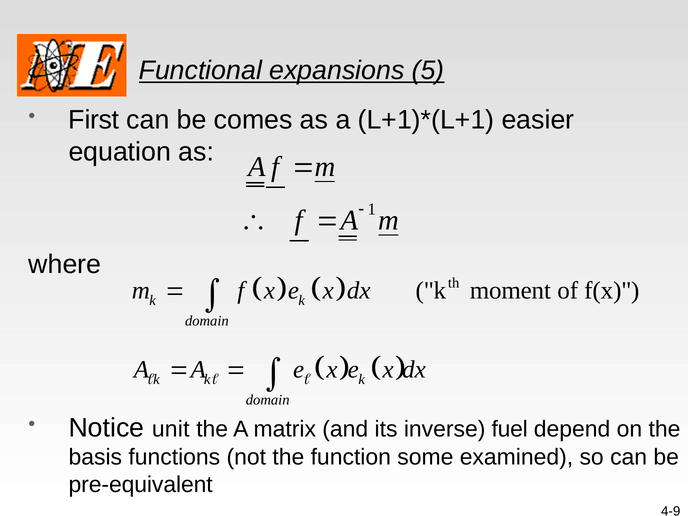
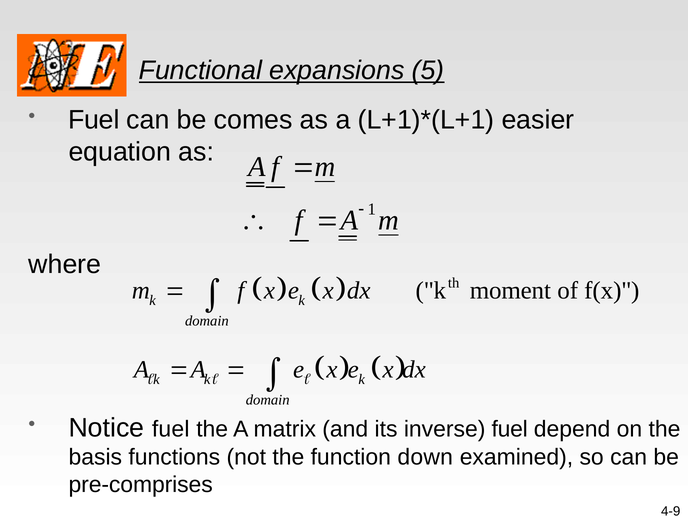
First at (94, 120): First -> Fuel
Notice unit: unit -> fuel
some: some -> down
pre-equivalent: pre-equivalent -> pre-comprises
